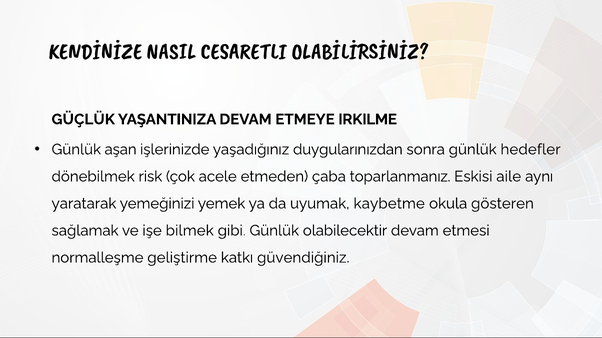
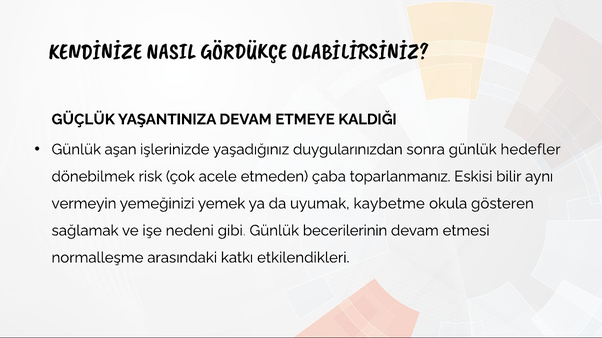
CESARETLI: CESARETLI -> GÖRDÜKÇE
IRKILME: IRKILME -> KALDIĞI
aile: aile -> bilir
yaratarak: yaratarak -> vermeyin
bilmek: bilmek -> nedeni
olabilecektir: olabilecektir -> becerilerinin
geliştirme: geliştirme -> arasındaki
güvendiğiniz: güvendiğiniz -> etkilendikleri
